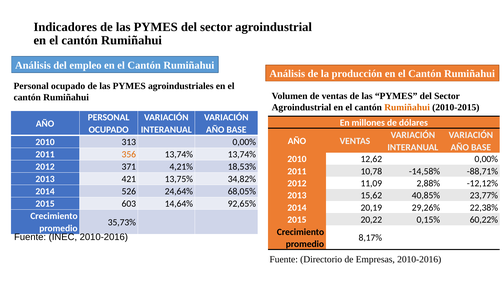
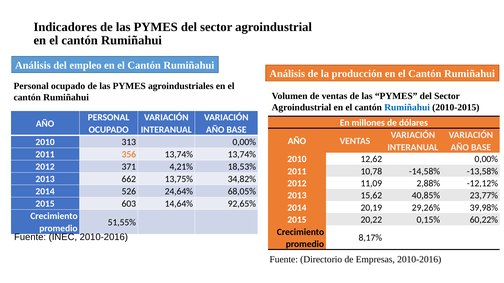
Rumiñahui at (407, 108) colour: orange -> blue
-88,71%: -88,71% -> -13,58%
421: 421 -> 662
22,38%: 22,38% -> 39,98%
35,73%: 35,73% -> 51,55%
